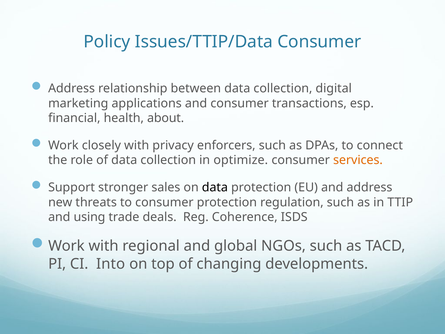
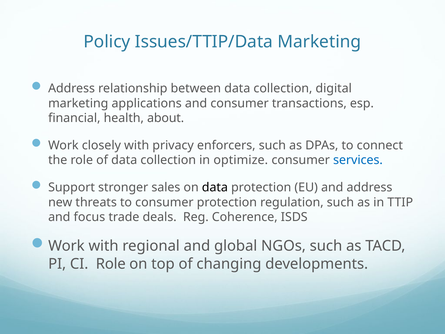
Issues/TTIP/Data Consumer: Consumer -> Marketing
services colour: orange -> blue
using: using -> focus
CI Into: Into -> Role
